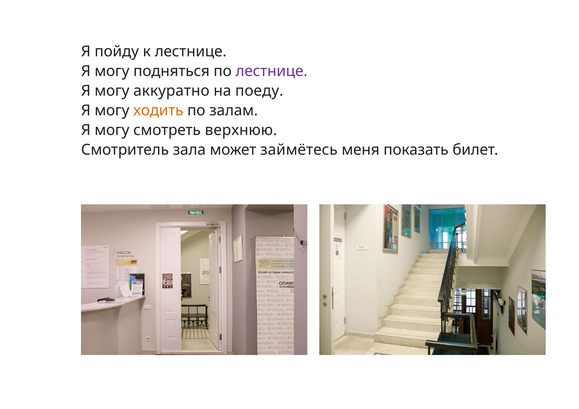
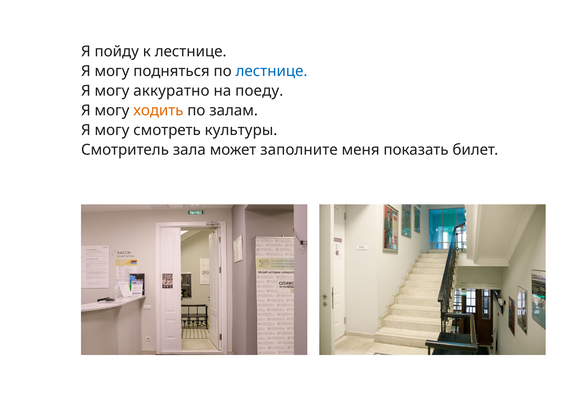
лестнице at (272, 71) colour: purple -> blue
верхнюю: верхнюю -> культуры
займётесь: займётесь -> заполните
